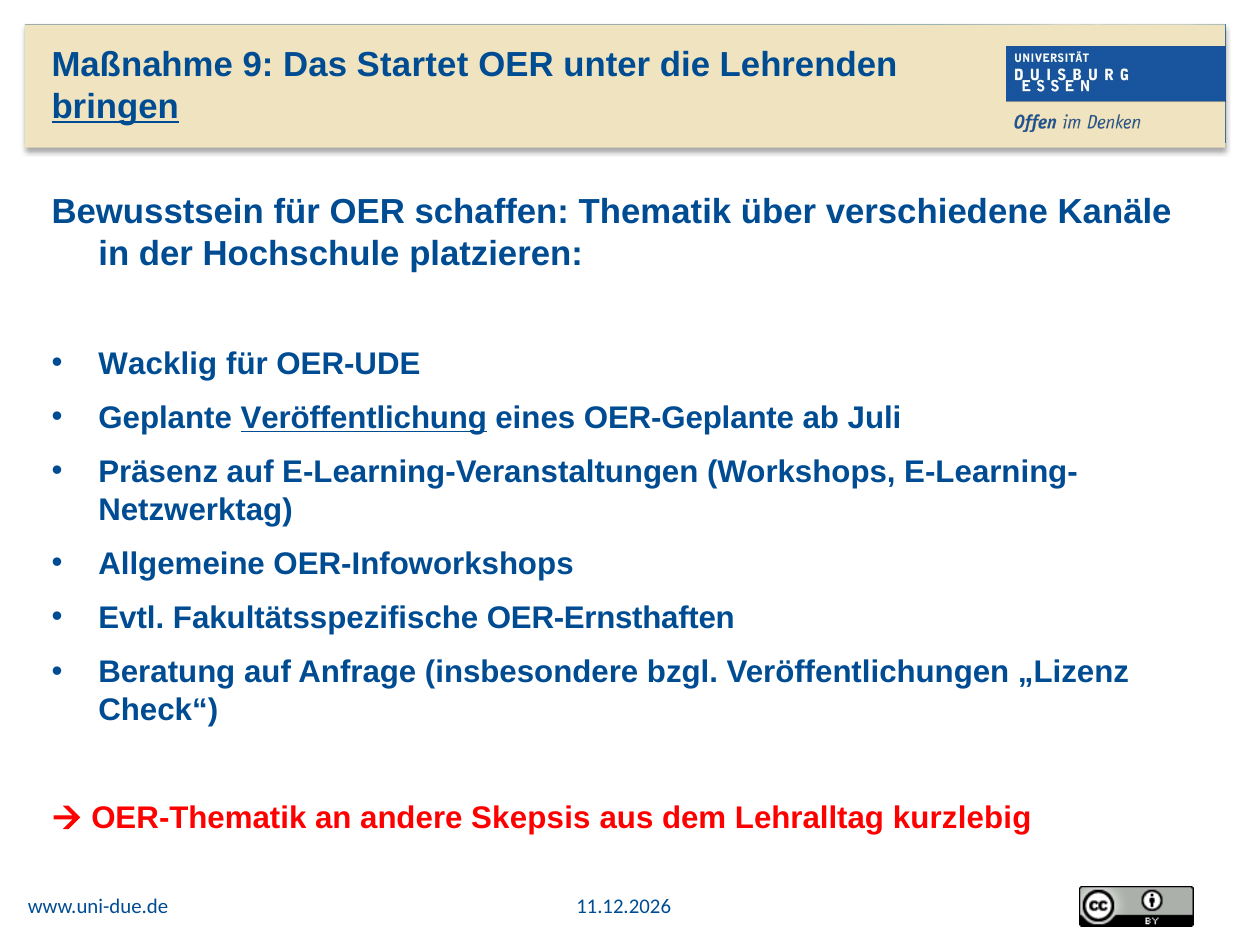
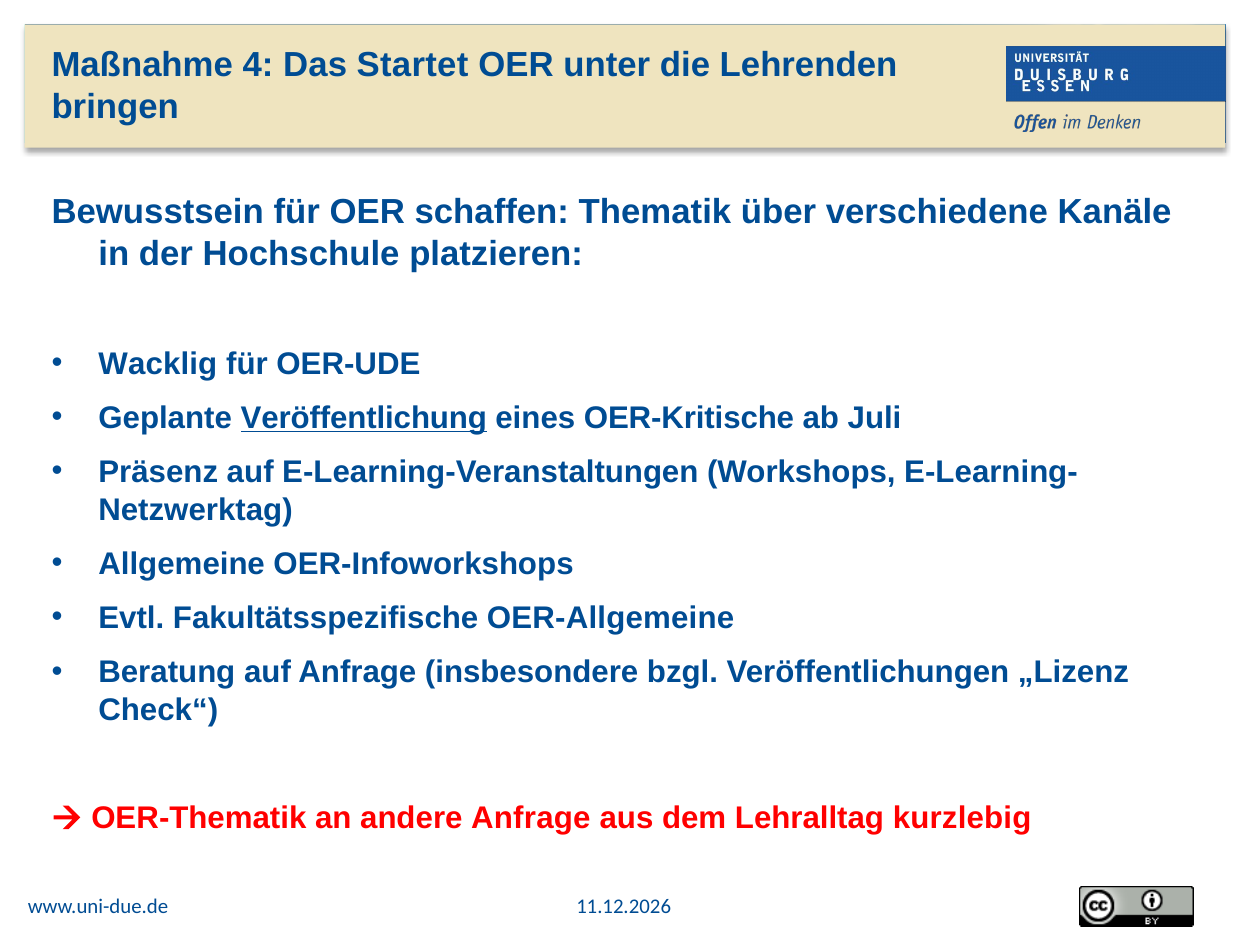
9: 9 -> 4
bringen underline: present -> none
OER-Geplante: OER-Geplante -> OER-Kritische
OER-Ernsthaften: OER-Ernsthaften -> OER-Allgemeine
andere Skepsis: Skepsis -> Anfrage
